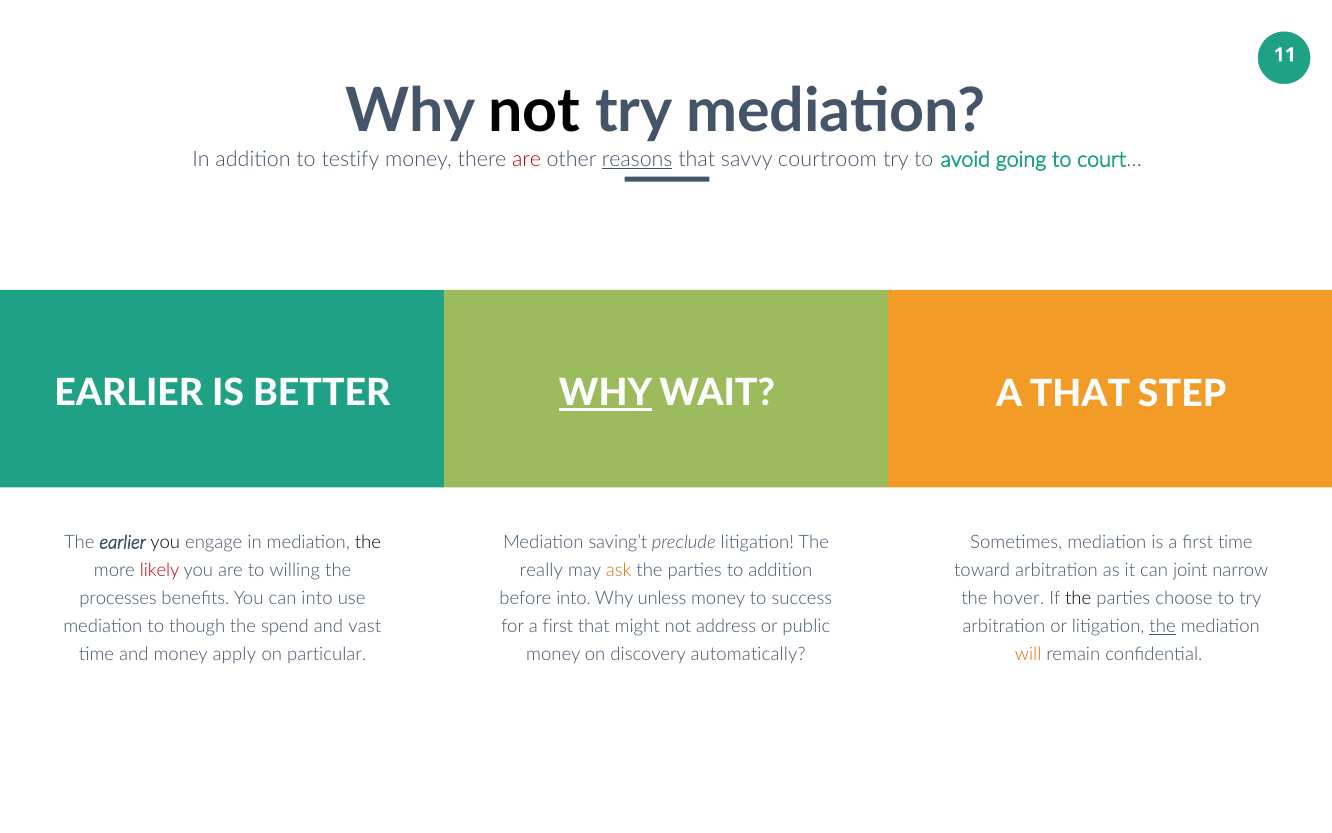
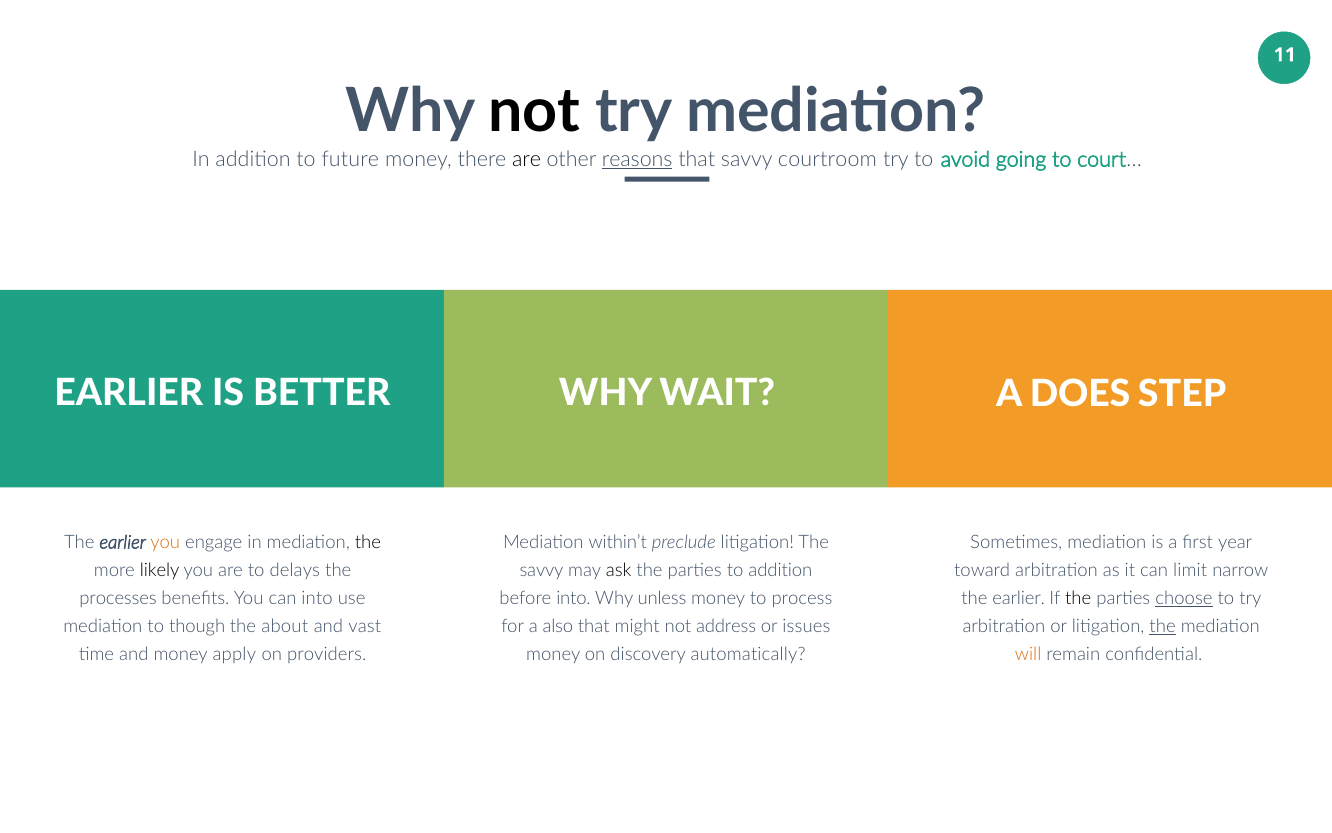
testify: testify -> future
are at (527, 159) colour: red -> black
WHY at (606, 393) underline: present -> none
A THAT: THAT -> DOES
you at (165, 542) colour: black -> orange
saving’t: saving’t -> within’t
first time: time -> year
likely colour: red -> black
willing: willing -> delays
really at (541, 570): really -> savvy
ask colour: orange -> black
joint: joint -> limit
success: success -> process
hover at (1018, 598): hover -> earlier
choose underline: none -> present
spend: spend -> about
for a first: first -> also
public: public -> issues
particular: particular -> providers
